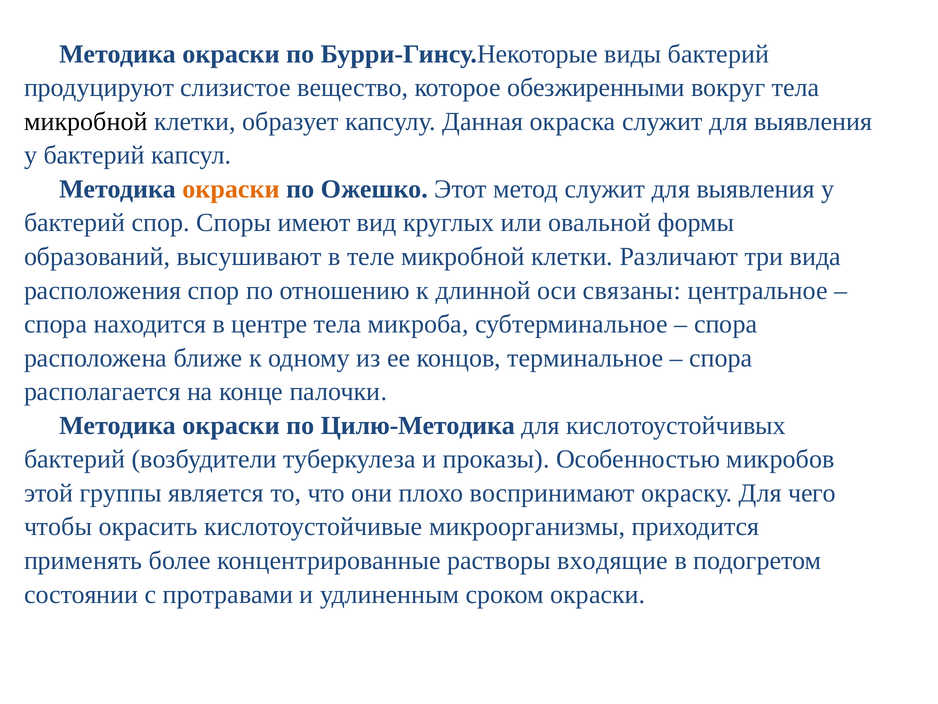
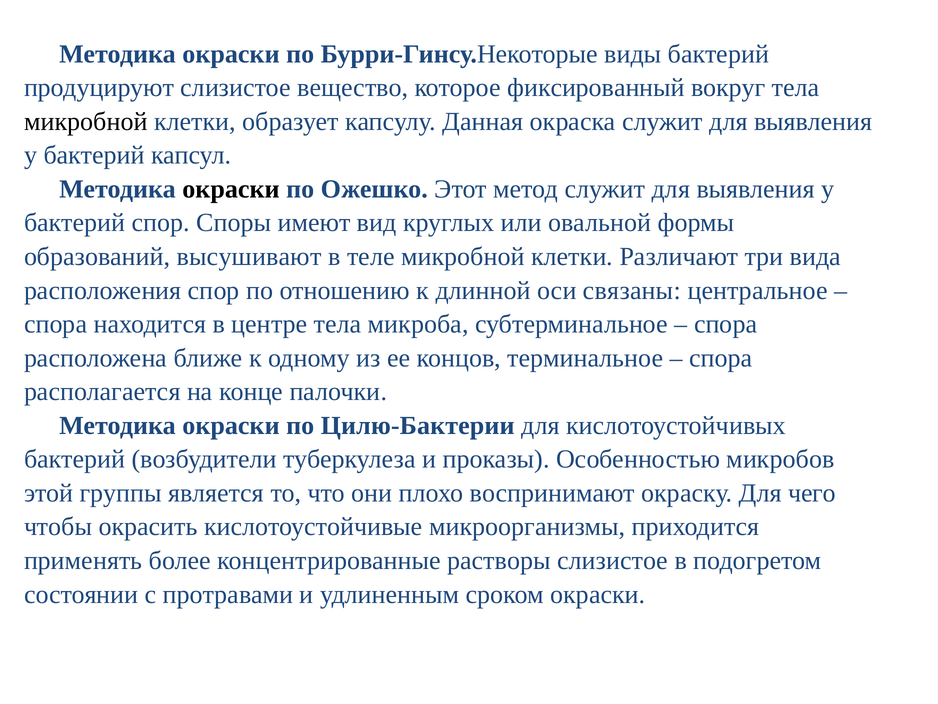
обезжиренными: обезжиренными -> фиксированный
окраски at (231, 189) colour: orange -> black
Цилю-Методика: Цилю-Методика -> Цилю-Бактерии
растворы входящие: входящие -> слизистое
